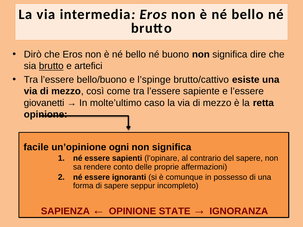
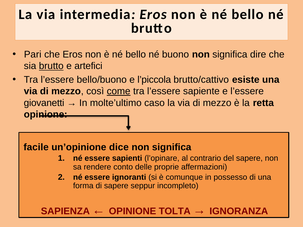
Dirò: Dirò -> Pari
l’spinge: l’spinge -> l’piccola
come underline: none -> present
ogni: ogni -> dice
STATE: STATE -> TOLTA
